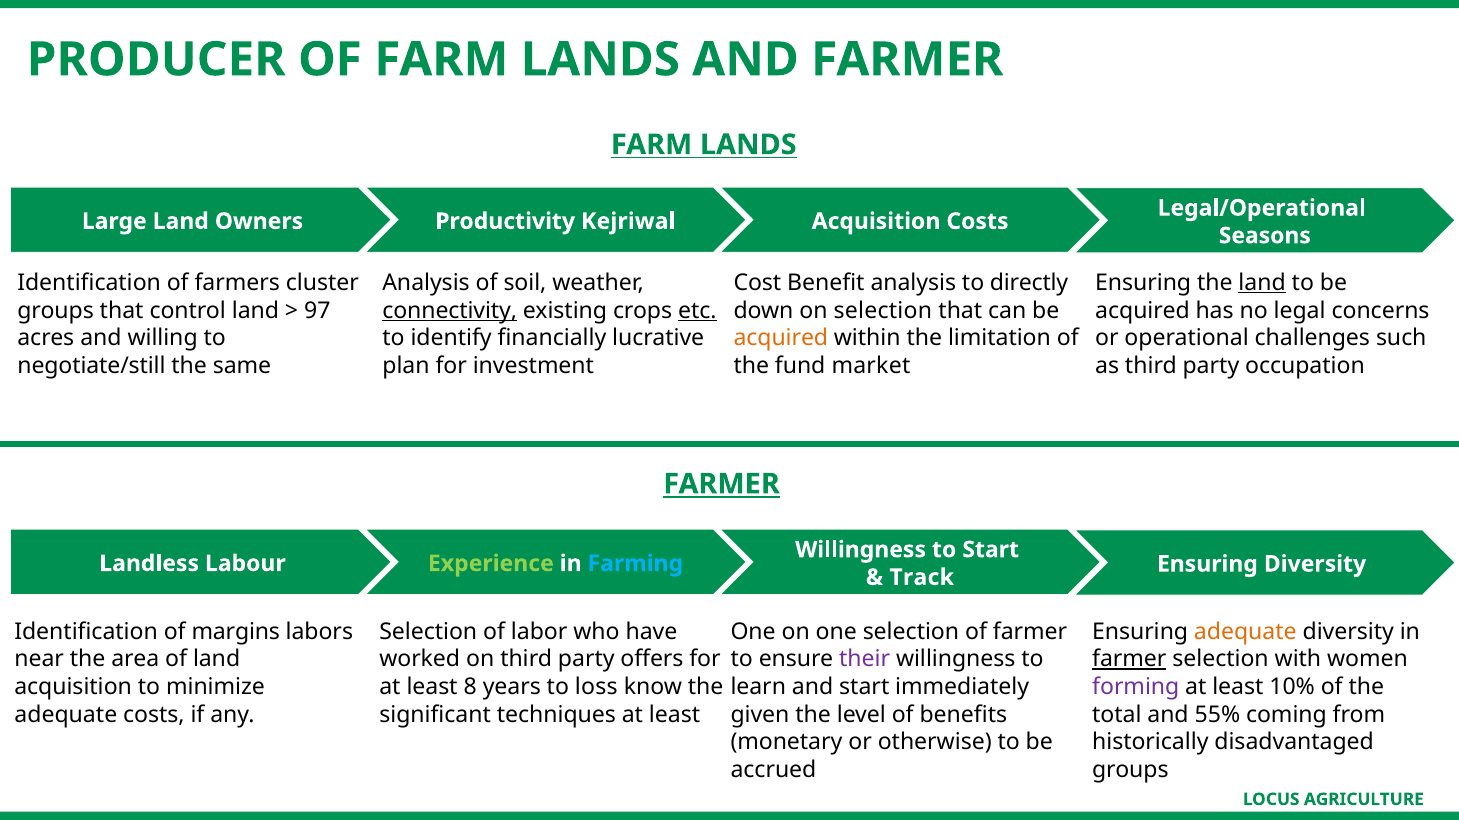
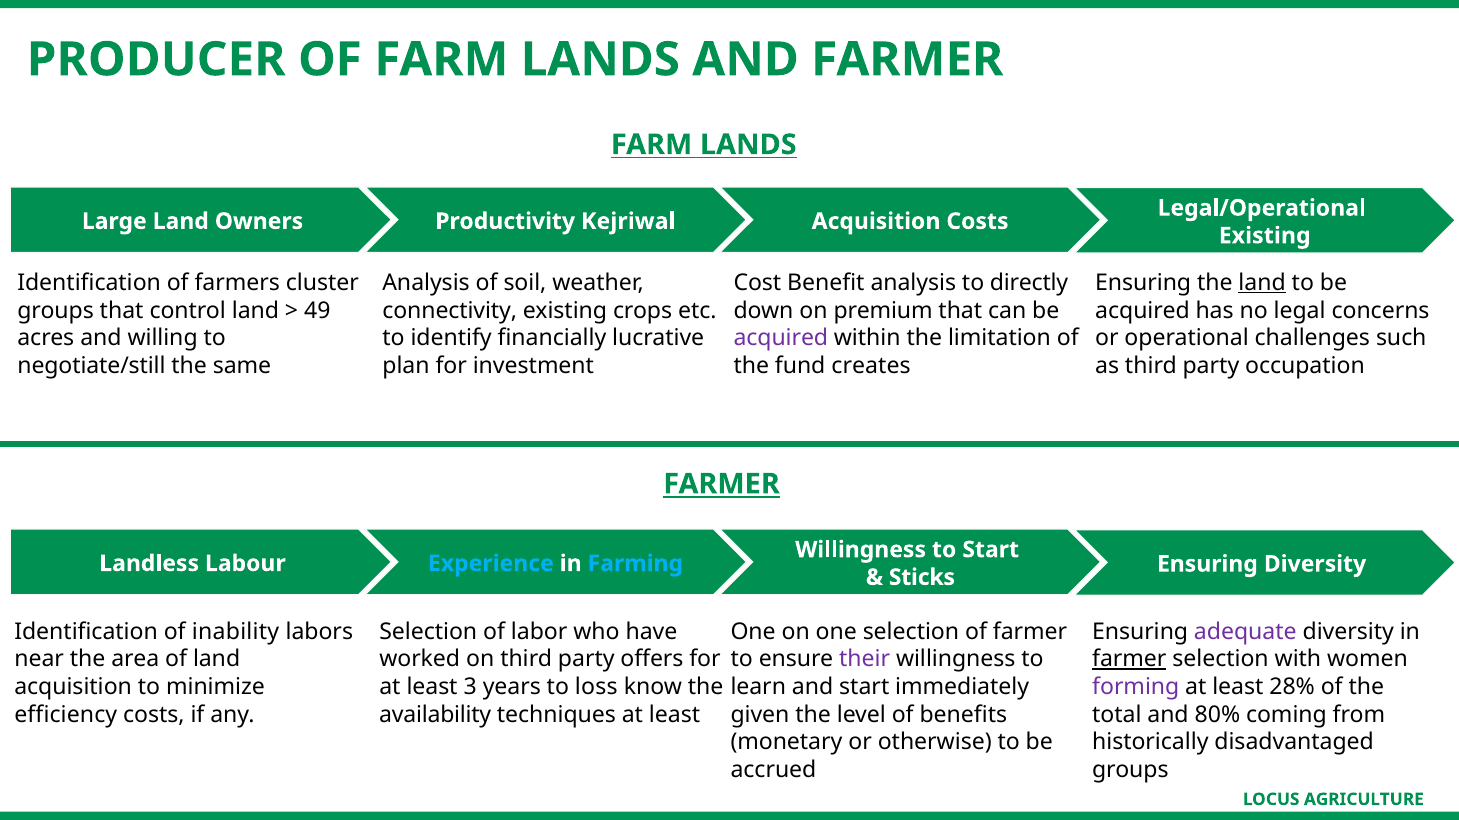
Seasons at (1265, 236): Seasons -> Existing
97: 97 -> 49
connectivity underline: present -> none
etc underline: present -> none
on selection: selection -> premium
acquired at (781, 338) colour: orange -> purple
market: market -> creates
Experience colour: light green -> light blue
Track: Track -> Sticks
margins: margins -> inability
adequate at (1245, 632) colour: orange -> purple
8: 8 -> 3
10%: 10% -> 28%
adequate at (66, 715): adequate -> efficiency
significant: significant -> availability
55%: 55% -> 80%
